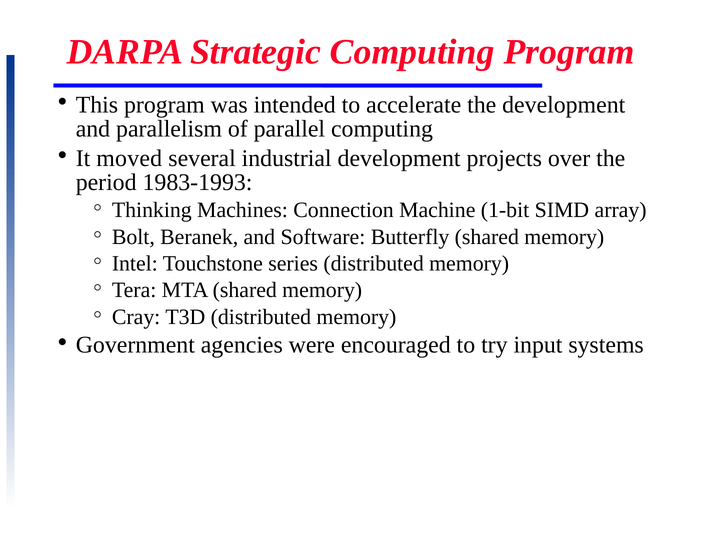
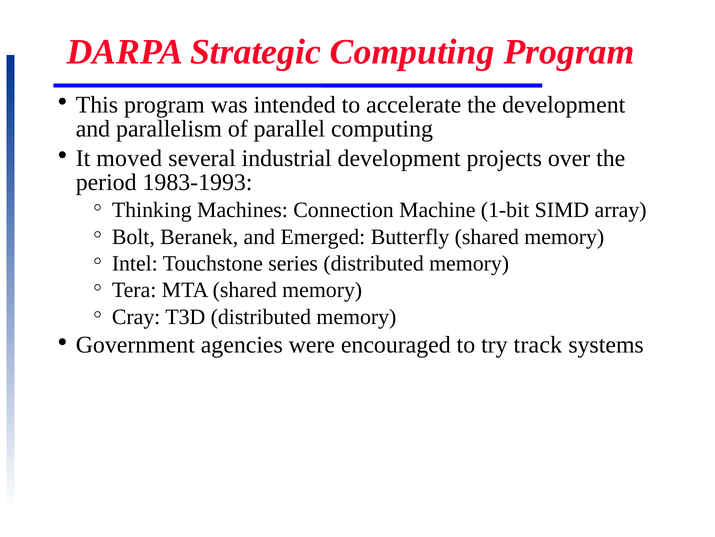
Software: Software -> Emerged
input: input -> track
